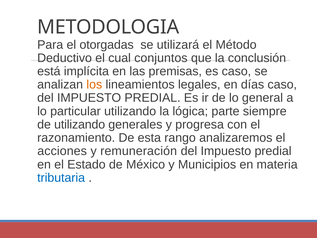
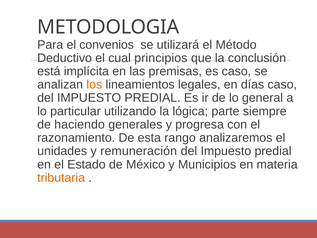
otorgadas: otorgadas -> convenios
conjuntos: conjuntos -> principios
de utilizando: utilizando -> haciendo
acciones: acciones -> unidades
tributaria colour: blue -> orange
